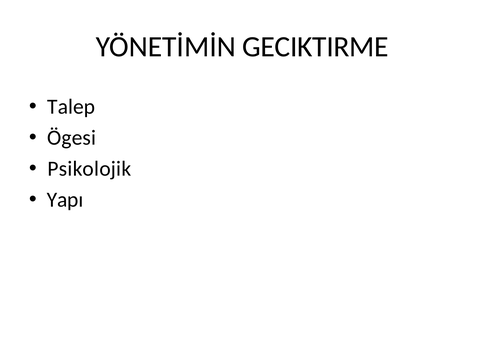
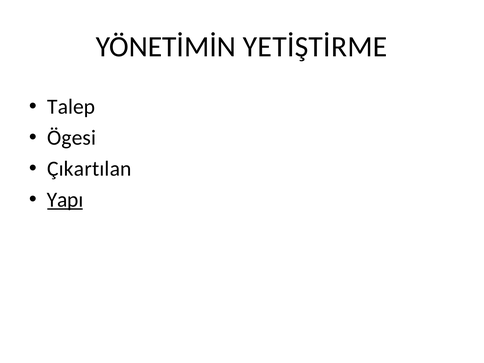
GECIKTIRME: GECIKTIRME -> YETİŞTİRME
Psikolojik: Psikolojik -> Çıkartılan
Yapı underline: none -> present
